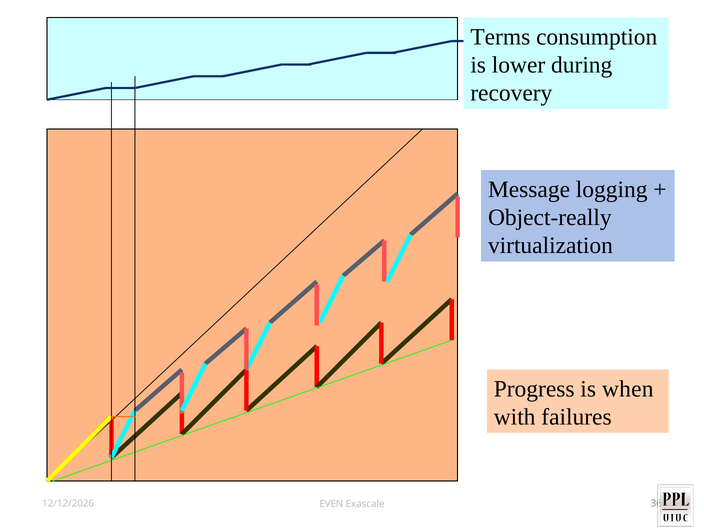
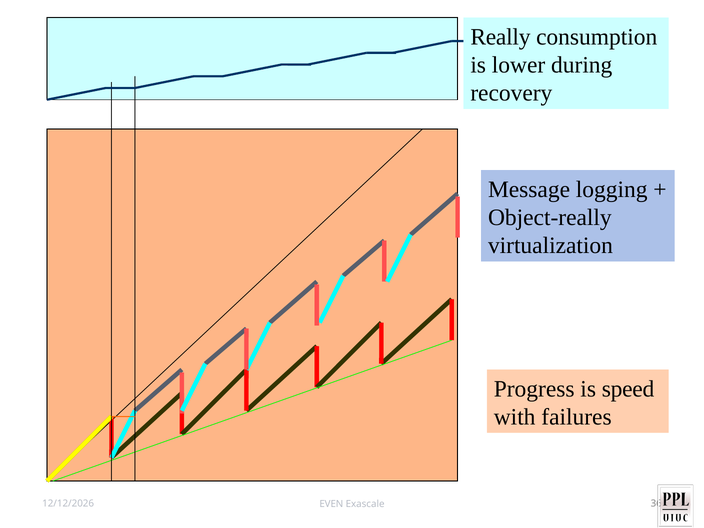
Terms: Terms -> Really
when: when -> speed
